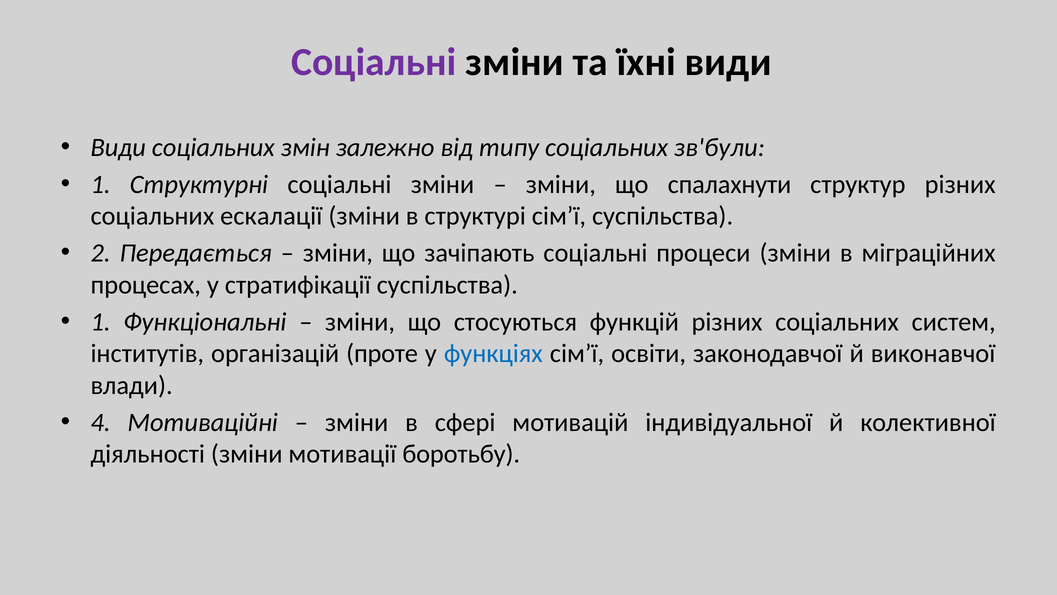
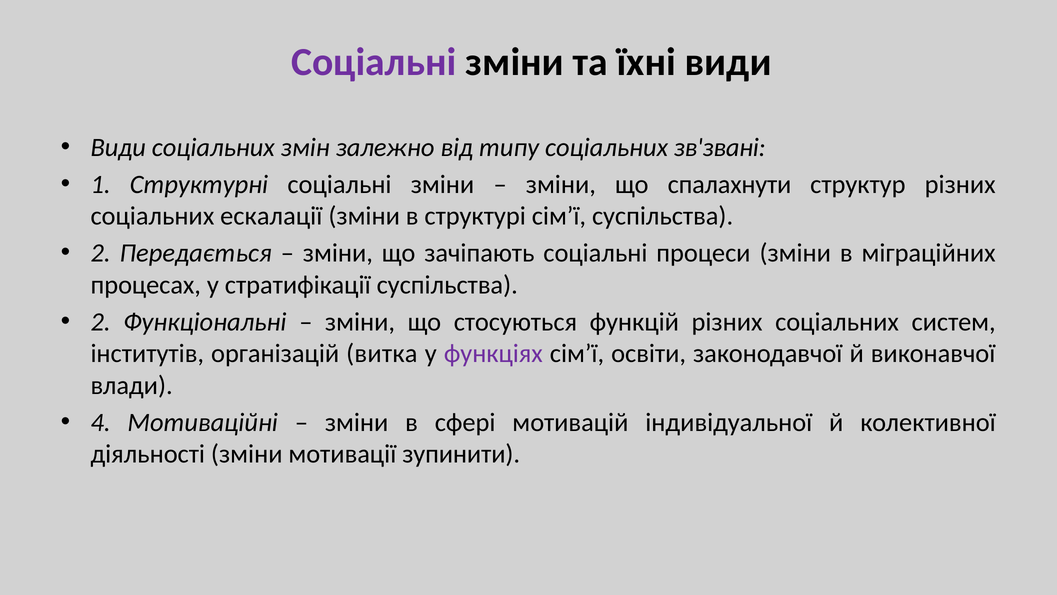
зв'були: зв'були -> зв'звані
1 at (101, 322): 1 -> 2
проте: проте -> витка
функціях colour: blue -> purple
боротьбу: боротьбу -> зупинити
